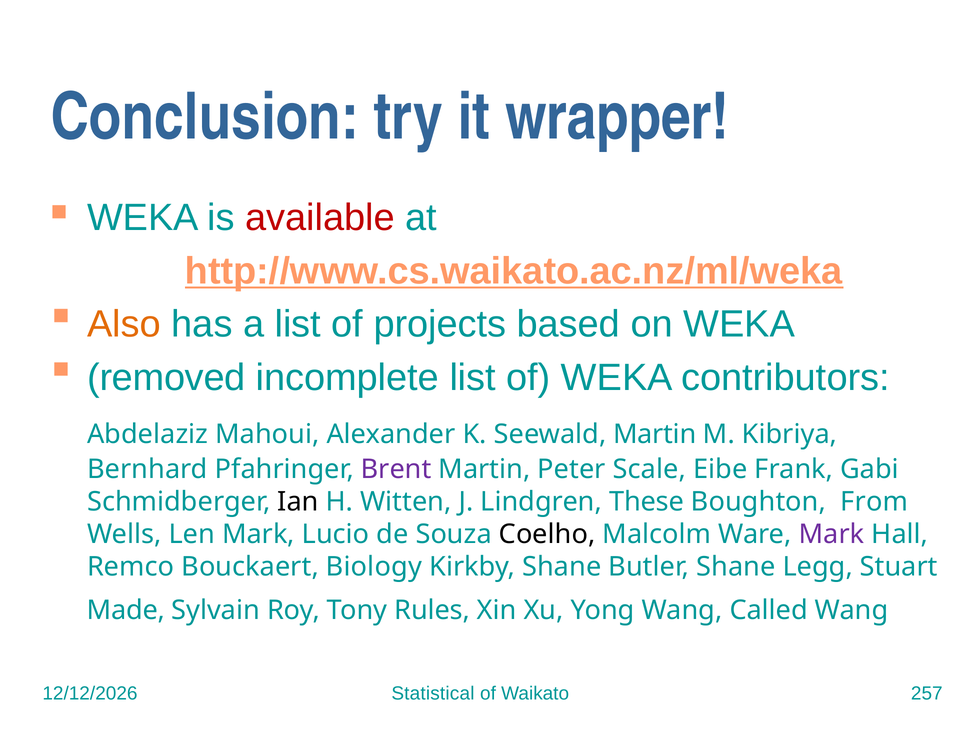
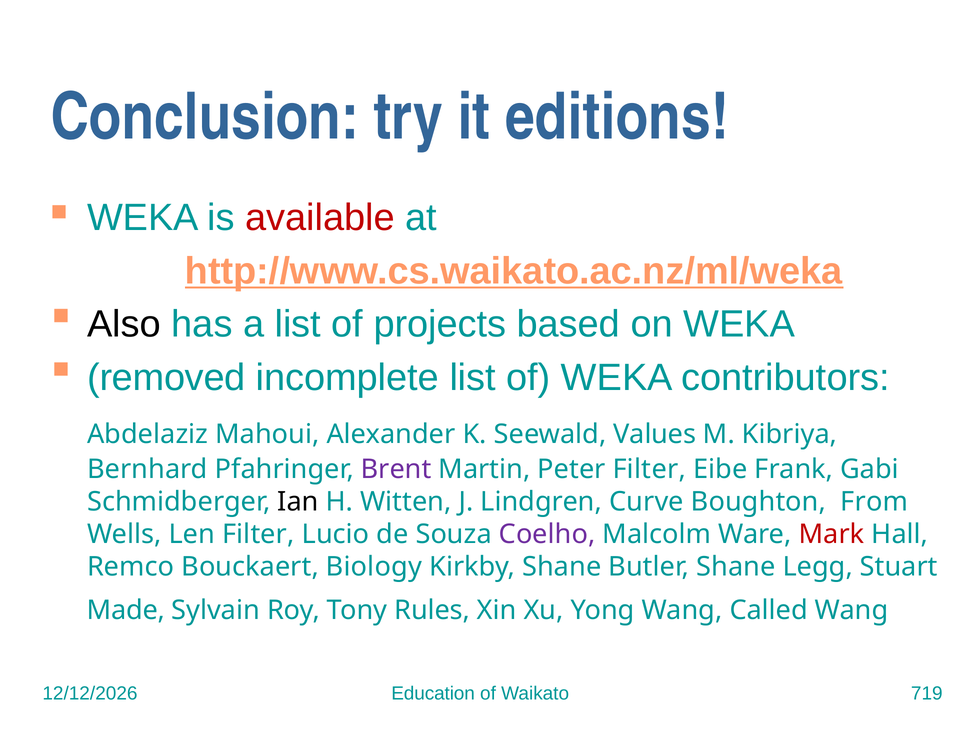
wrapper: wrapper -> editions
Also colour: orange -> black
Seewald Martin: Martin -> Values
Peter Scale: Scale -> Filter
These: These -> Curve
Len Mark: Mark -> Filter
Coelho colour: black -> purple
Mark at (832, 534) colour: purple -> red
Statistical: Statistical -> Education
257: 257 -> 719
